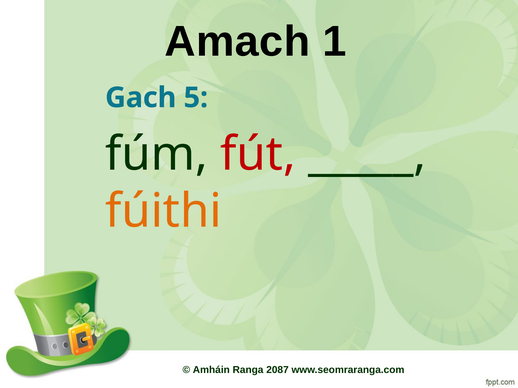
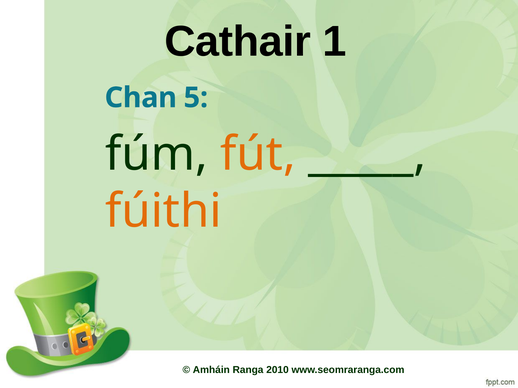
Amach: Amach -> Cathair
Gach: Gach -> Chan
fút colour: red -> orange
2087: 2087 -> 2010
